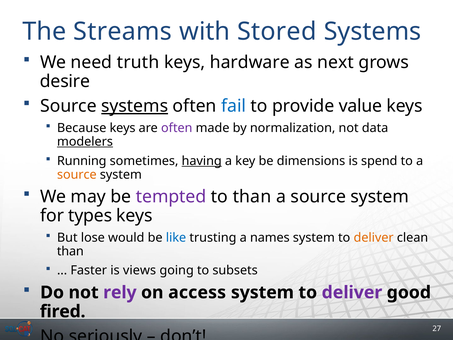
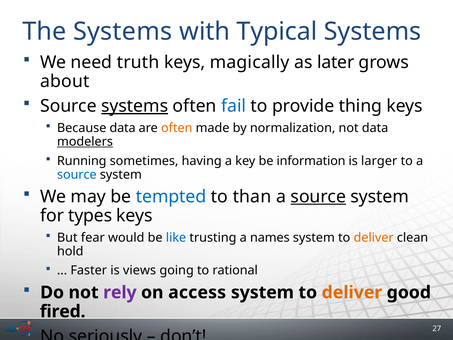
The Streams: Streams -> Systems
Stored: Stored -> Typical
hardware: hardware -> magically
next: next -> later
desire: desire -> about
value: value -> thing
Because keys: keys -> data
often at (177, 128) colour: purple -> orange
having underline: present -> none
dimensions: dimensions -> information
spend: spend -> larger
source at (77, 174) colour: orange -> blue
tempted colour: purple -> blue
source at (318, 196) underline: none -> present
lose: lose -> fear
than at (70, 251): than -> hold
subsets: subsets -> rational
deliver at (352, 292) colour: purple -> orange
